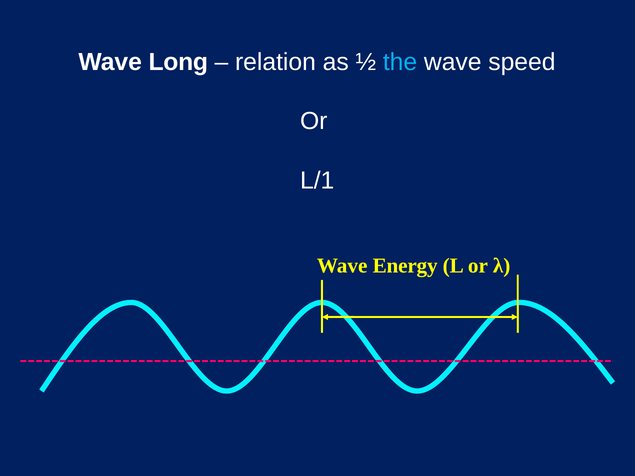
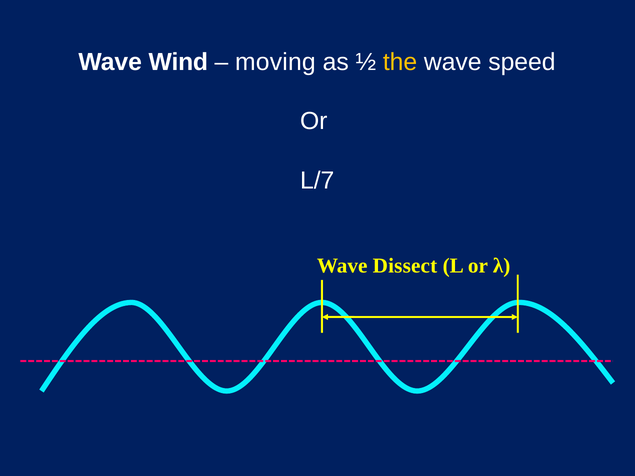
Long: Long -> Wind
relation: relation -> moving
the colour: light blue -> yellow
L/1: L/1 -> L/7
Energy: Energy -> Dissect
